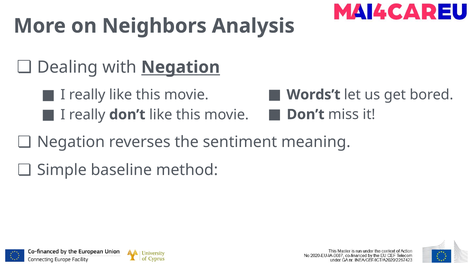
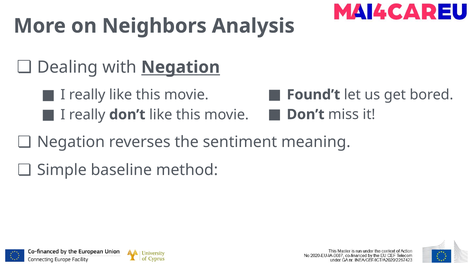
Words’t: Words’t -> Found’t
